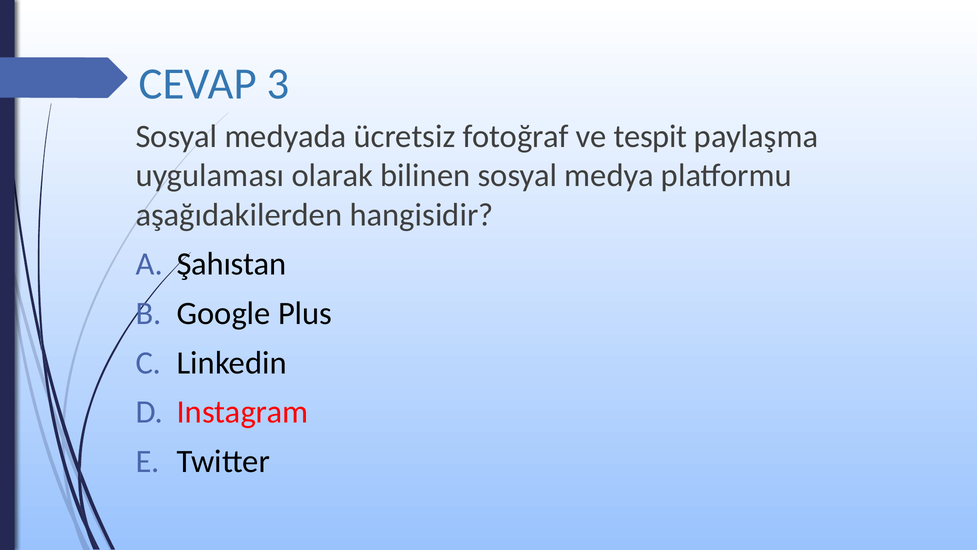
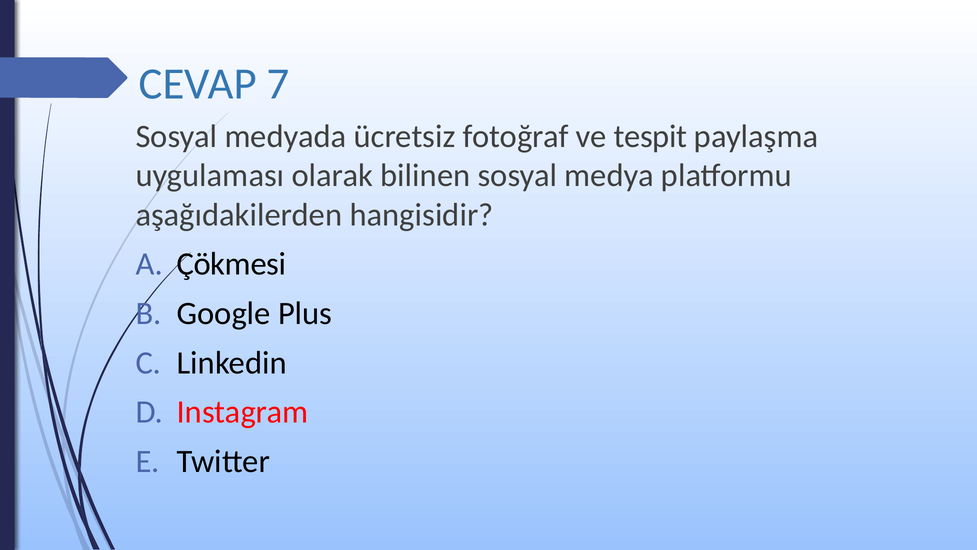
3: 3 -> 7
Şahıstan: Şahıstan -> Çökmesi
